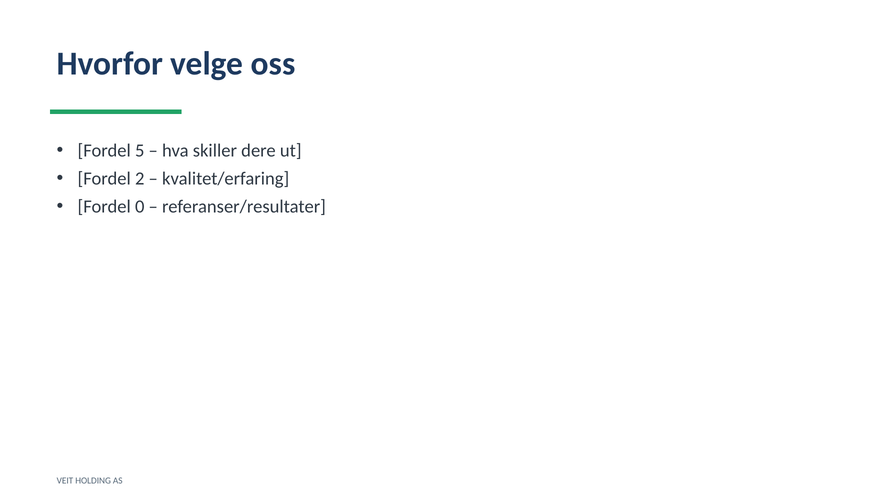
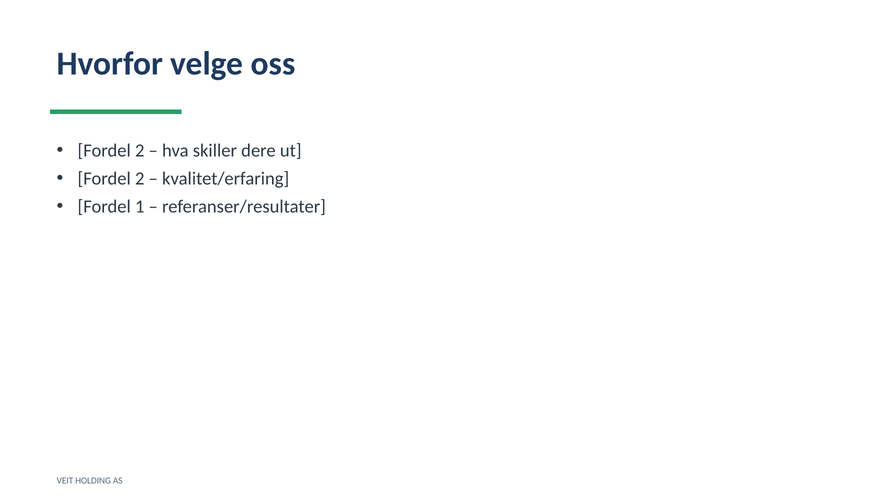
5 at (140, 151): 5 -> 2
0: 0 -> 1
